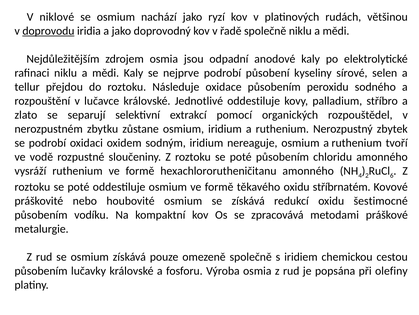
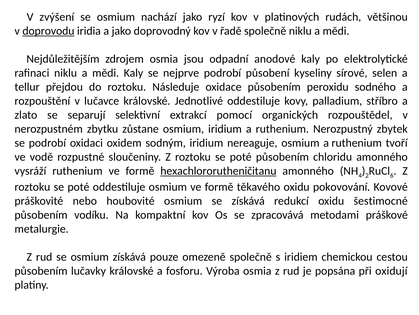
niklové: niklové -> zvýšení
hexachlororutheničitanu underline: none -> present
stříbrnatém: stříbrnatém -> pokovování
olefiny: olefiny -> oxidují
